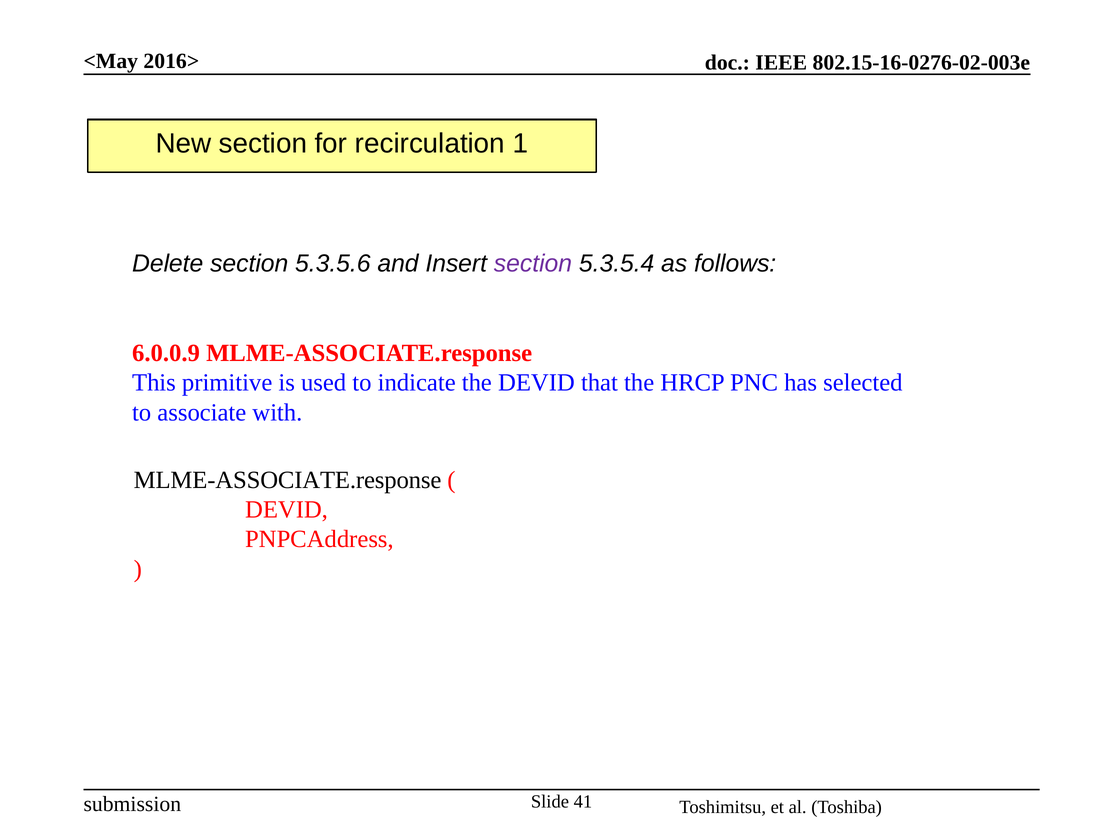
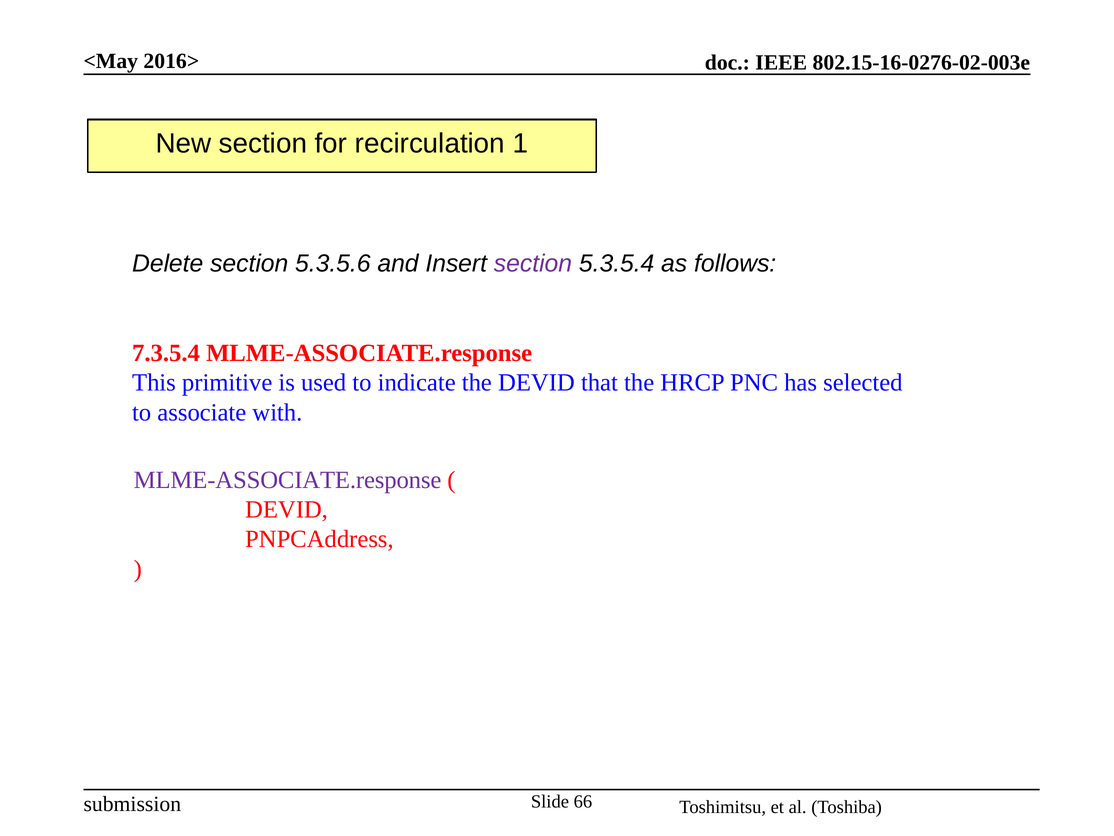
6.0.0.9: 6.0.0.9 -> 7.3.5.4
MLME-ASSOCIATE.response at (288, 480) colour: black -> purple
41: 41 -> 66
